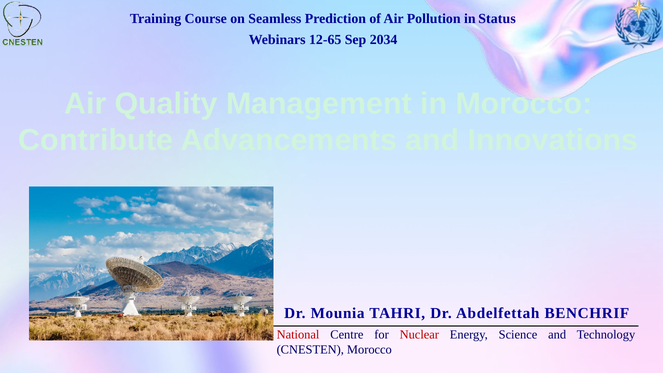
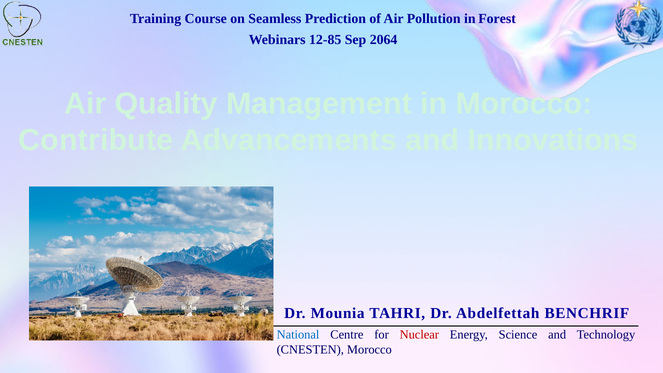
Status: Status -> Forest
12-65: 12-65 -> 12-85
2034: 2034 -> 2064
National colour: red -> blue
